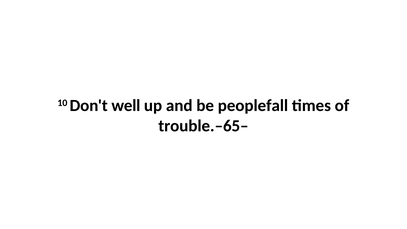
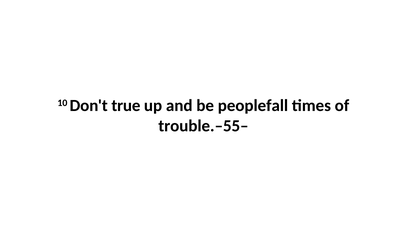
well: well -> true
trouble.–65–: trouble.–65– -> trouble.–55–
